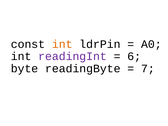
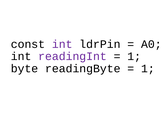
int at (62, 44) colour: orange -> purple
6 at (134, 56): 6 -> 1
7 at (148, 69): 7 -> 1
